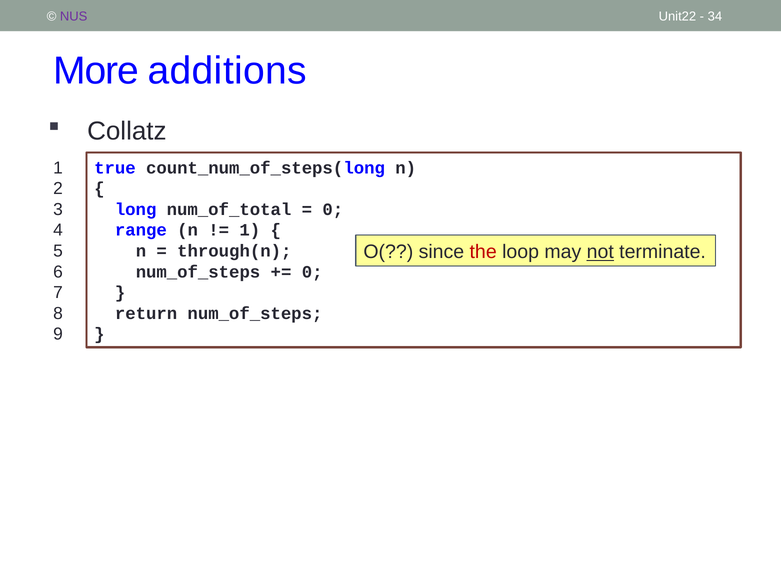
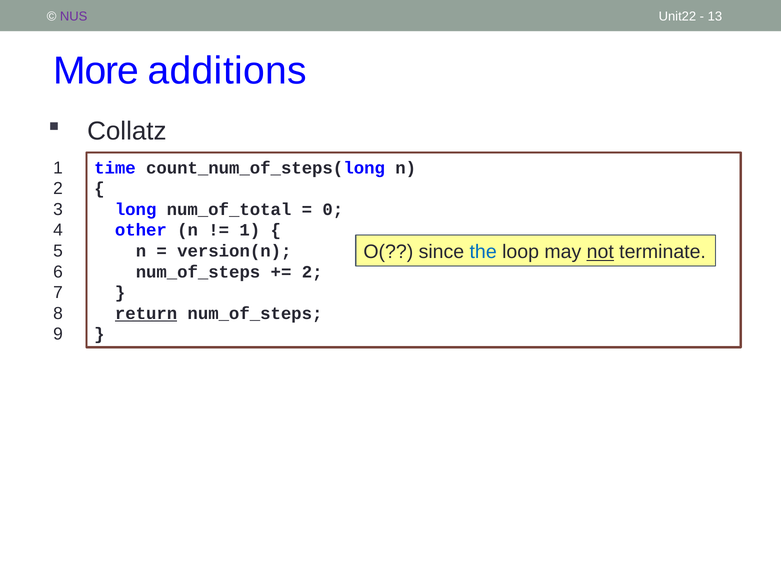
34: 34 -> 13
true: true -> time
range: range -> other
the colour: red -> blue
through(n: through(n -> version(n
0 at (312, 272): 0 -> 2
return underline: none -> present
